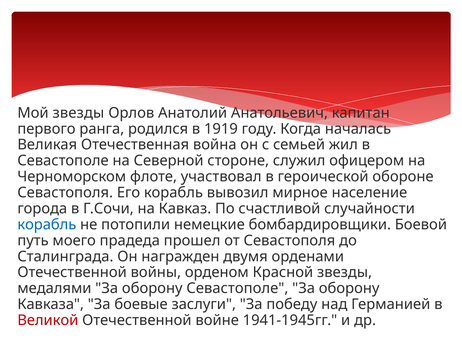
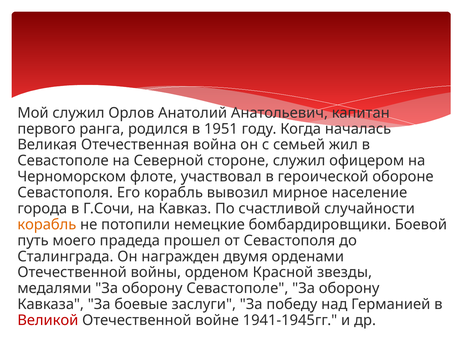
Мой звезды: звезды -> служил
1919: 1919 -> 1951
корабль at (47, 224) colour: blue -> orange
